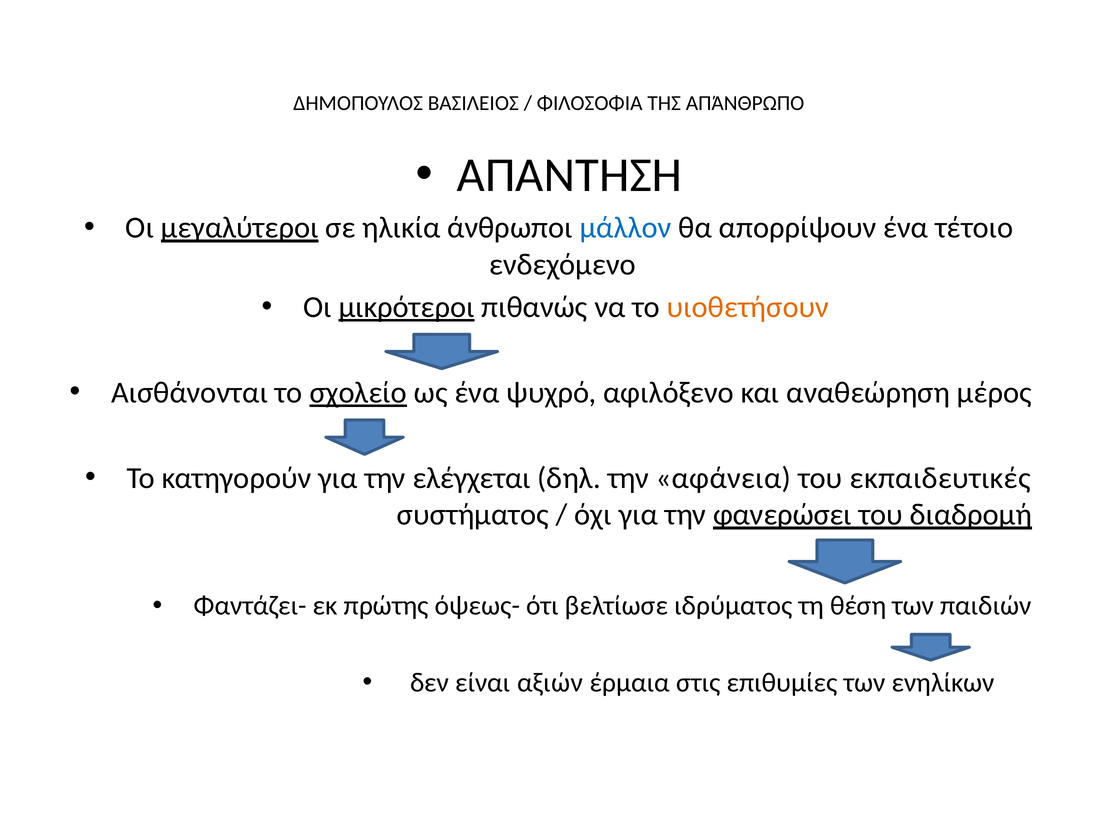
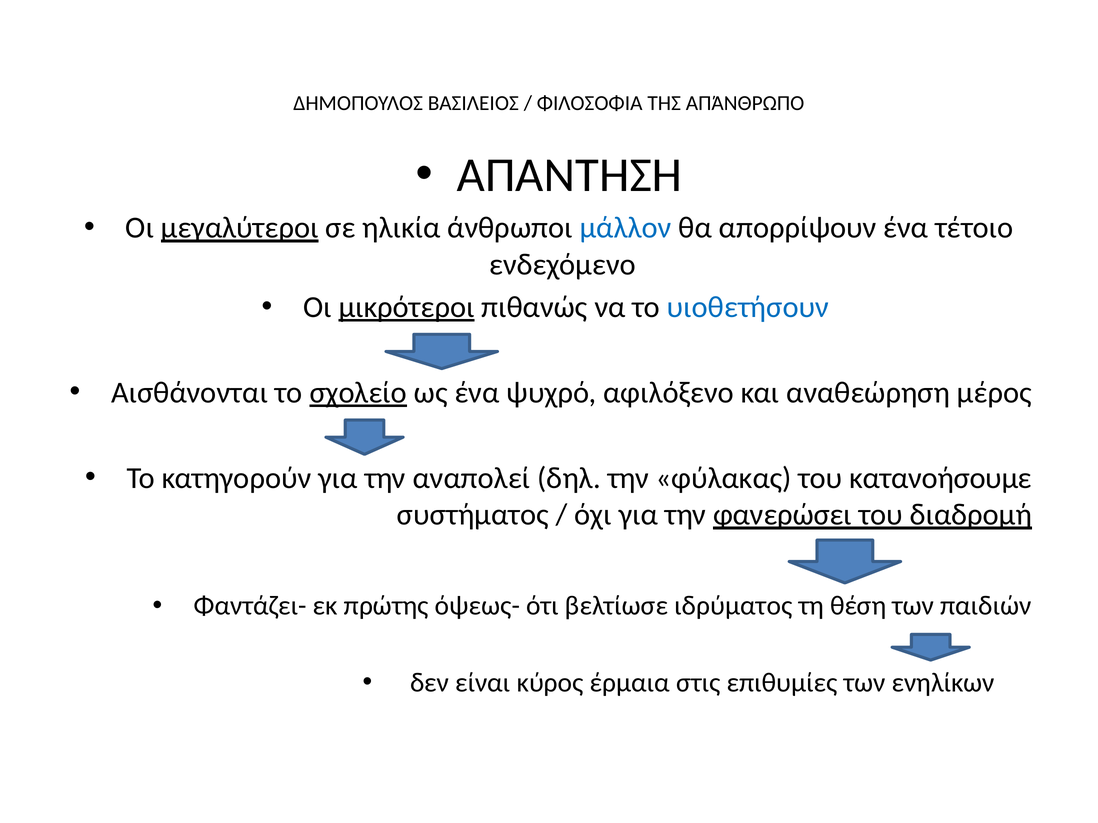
υιοθετήσουν colour: orange -> blue
ελέγχεται: ελέγχεται -> αναπολεί
αφάνεια: αφάνεια -> φύλακας
εκπαιδευτικές: εκπαιδευτικές -> κατανοήσουμε
αξιών: αξιών -> κύρος
